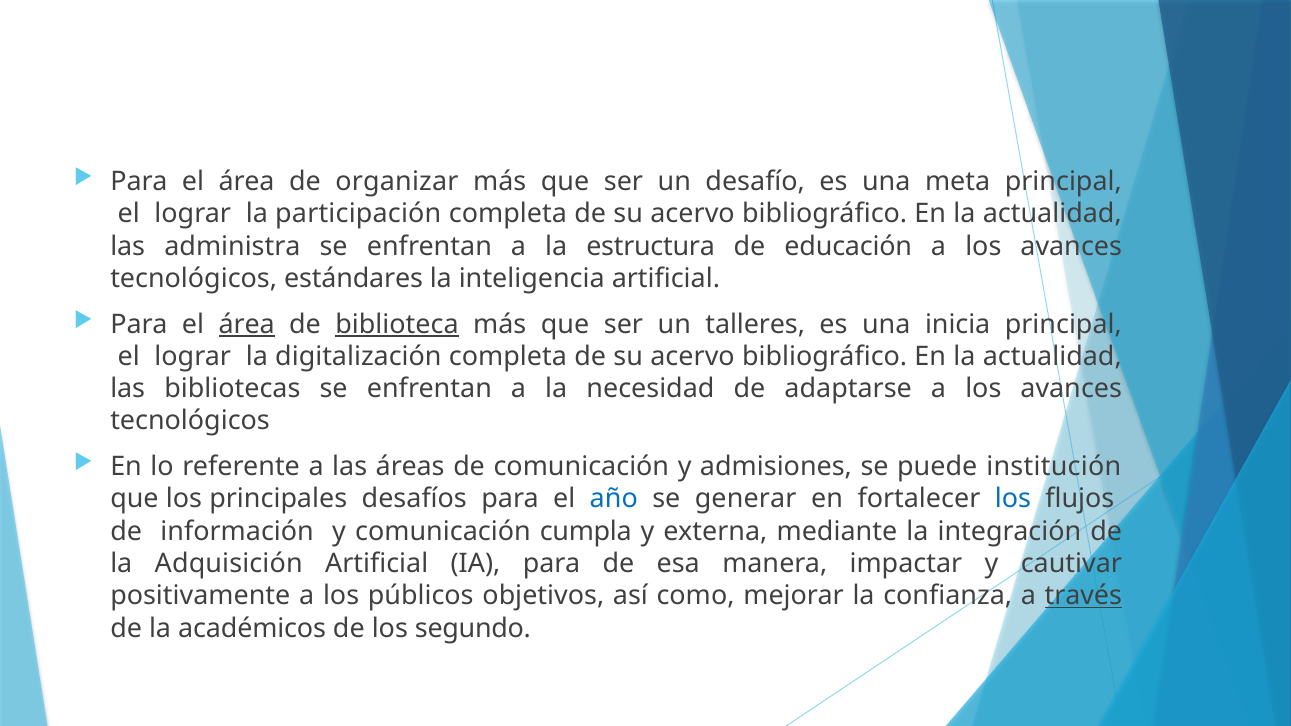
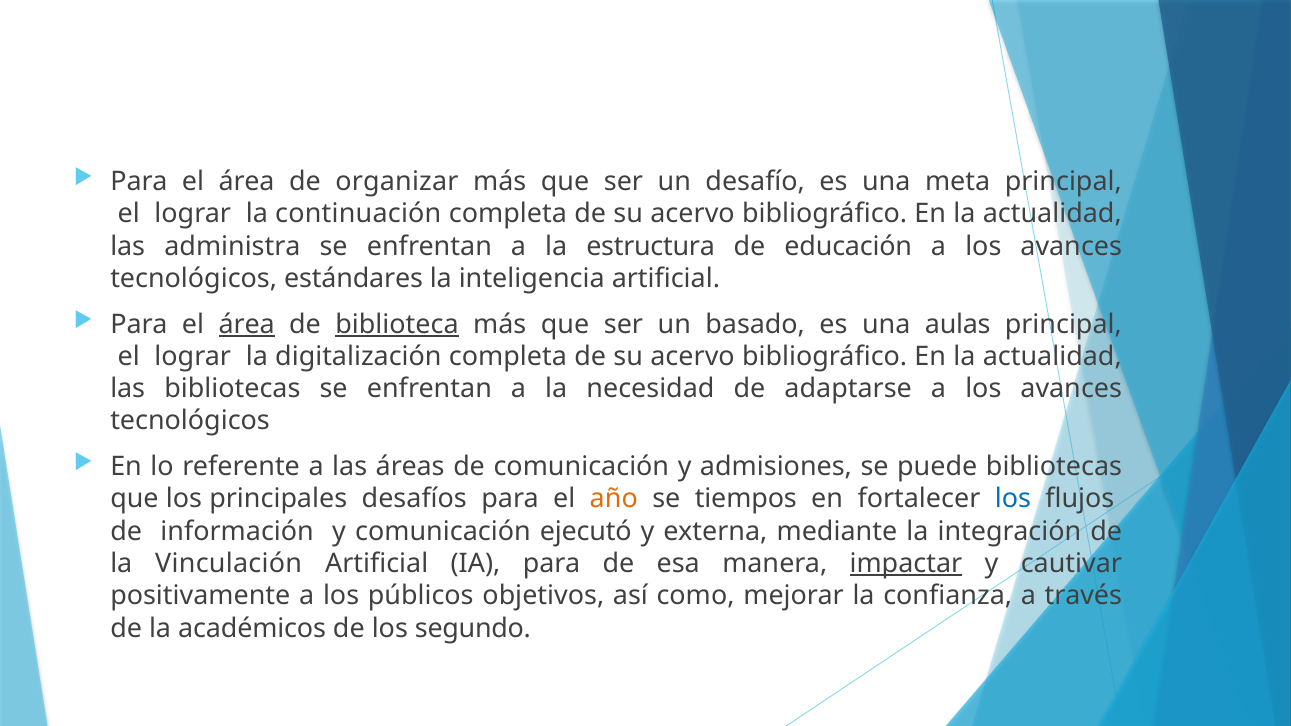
participación: participación -> continuación
talleres: talleres -> basado
inicia: inicia -> aulas
puede institución: institución -> bibliotecas
año colour: blue -> orange
generar: generar -> tiempos
cumpla: cumpla -> ejecutó
Adquisición: Adquisición -> Vinculación
impactar underline: none -> present
través underline: present -> none
